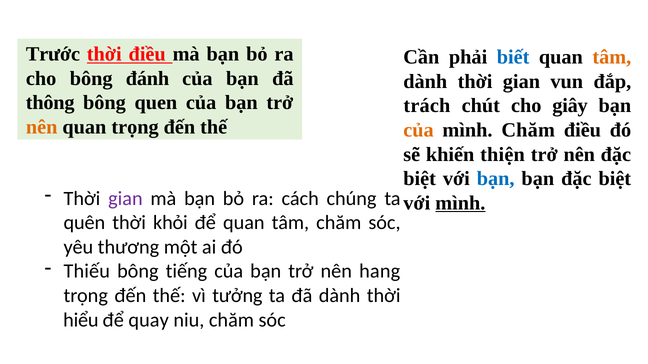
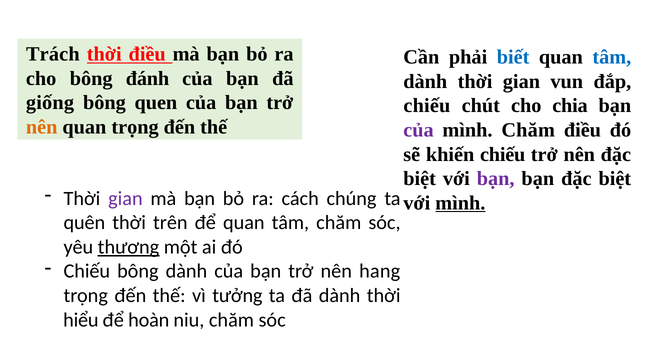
Trước: Trước -> Trách
tâm at (612, 57) colour: orange -> blue
thông: thông -> giống
trách at (427, 106): trách -> chiếu
giây: giây -> chia
của at (419, 130) colour: orange -> purple
khiến thiện: thiện -> chiếu
bạn at (496, 179) colour: blue -> purple
khỏi: khỏi -> trên
thương underline: none -> present
Thiếu at (87, 272): Thiếu -> Chiếu
bông tiếng: tiếng -> dành
quay: quay -> hoàn
